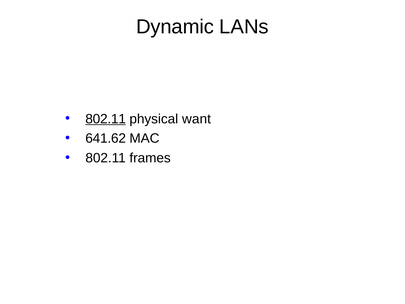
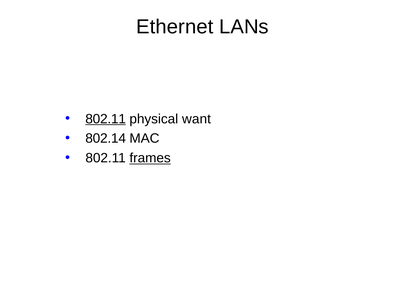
Dynamic: Dynamic -> Ethernet
641.62: 641.62 -> 802.14
frames underline: none -> present
